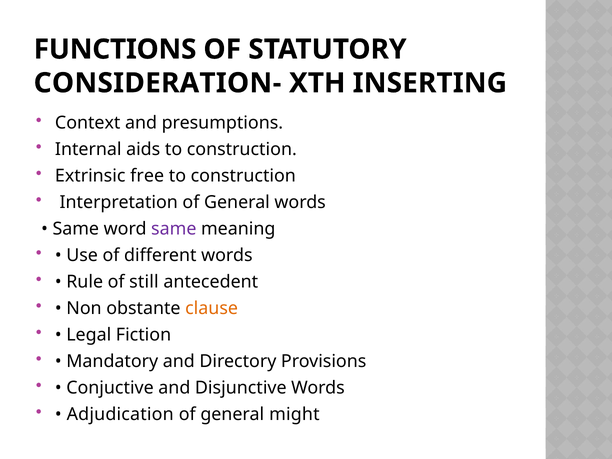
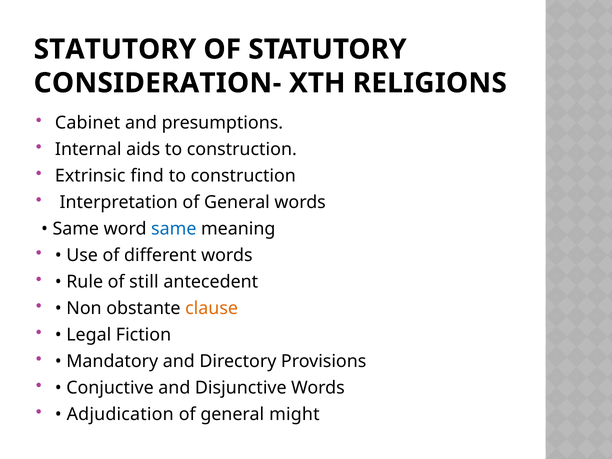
FUNCTIONS at (115, 49): FUNCTIONS -> STATUTORY
INSERTING: INSERTING -> RELIGIONS
Context: Context -> Cabinet
free: free -> find
same at (174, 229) colour: purple -> blue
